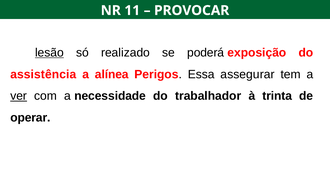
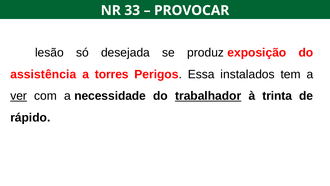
11: 11 -> 33
lesão underline: present -> none
realizado: realizado -> desejada
poderá: poderá -> produz
alínea: alínea -> torres
assegurar: assegurar -> instalados
trabalhador underline: none -> present
operar: operar -> rápido
